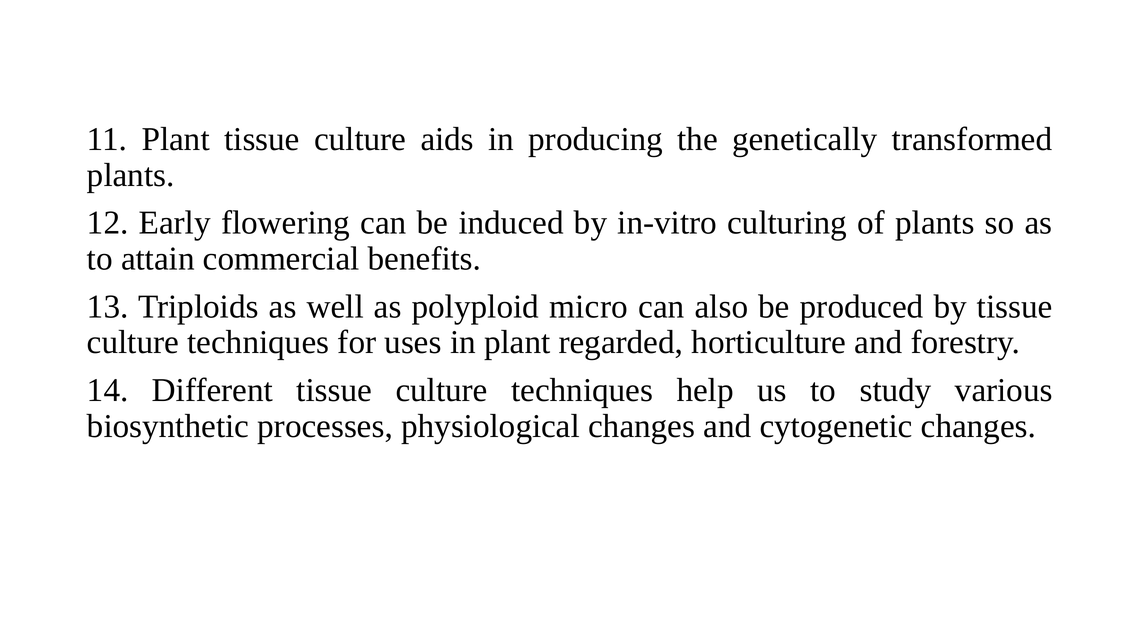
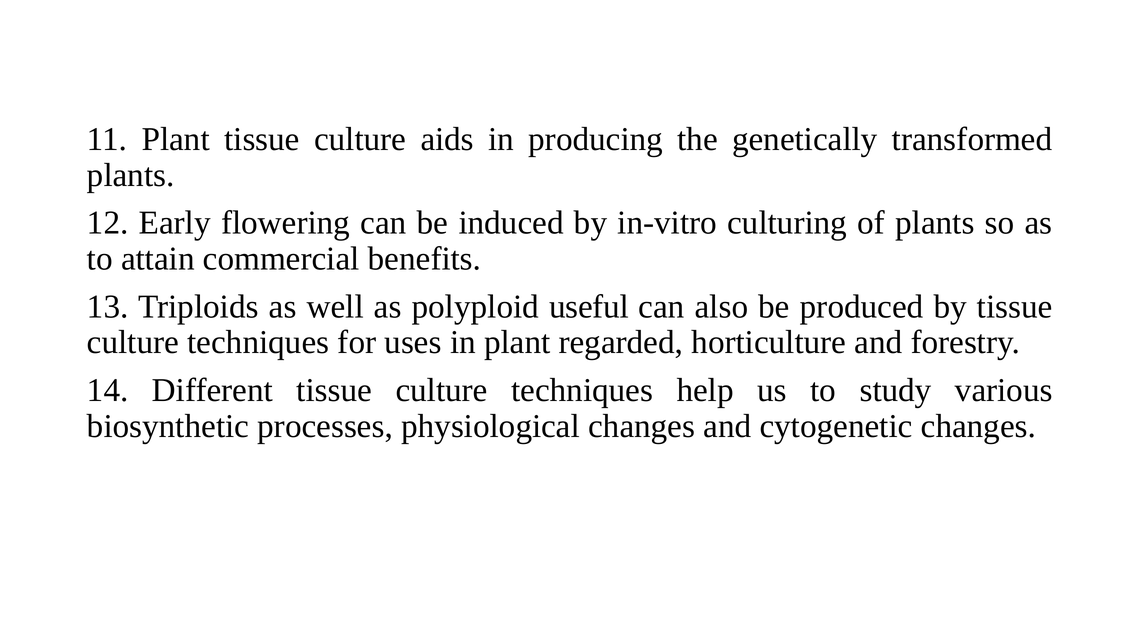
micro: micro -> useful
